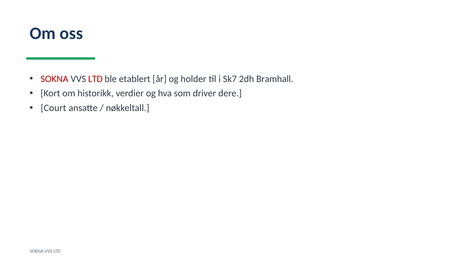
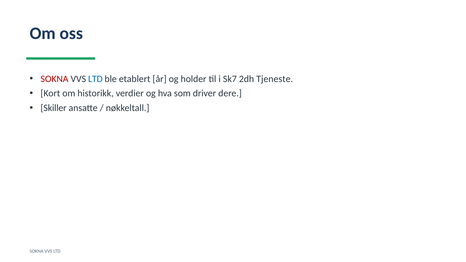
LTD at (95, 79) colour: red -> blue
Bramhall: Bramhall -> Tjeneste
Court: Court -> Skiller
